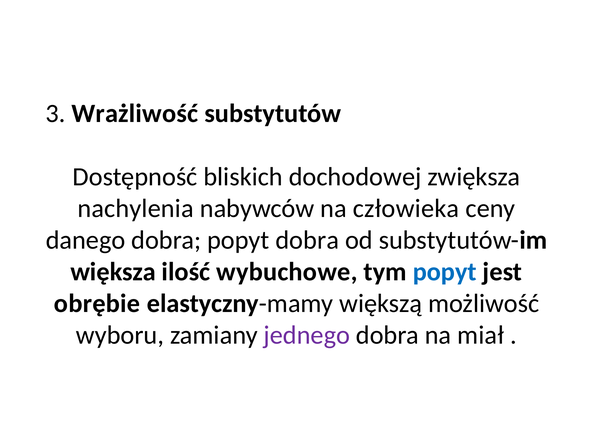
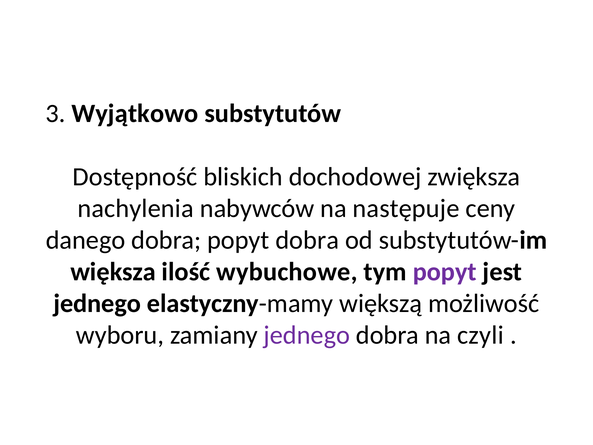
Wrażliwość: Wrażliwość -> Wyjątkowo
człowieka: człowieka -> następuje
popyt at (445, 272) colour: blue -> purple
obrębie at (97, 303): obrębie -> jednego
miał: miał -> czyli
